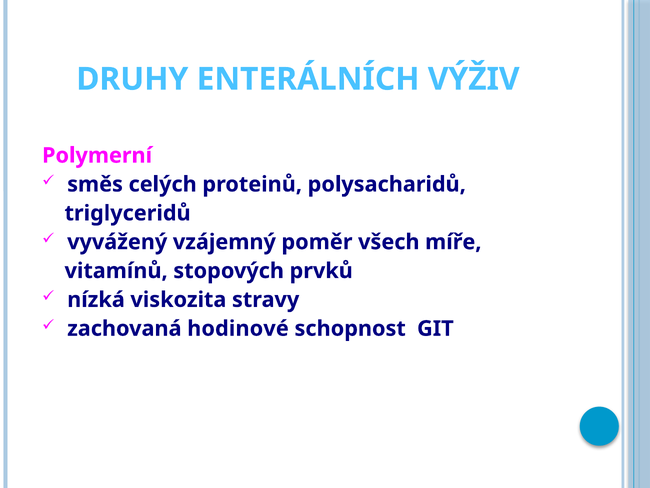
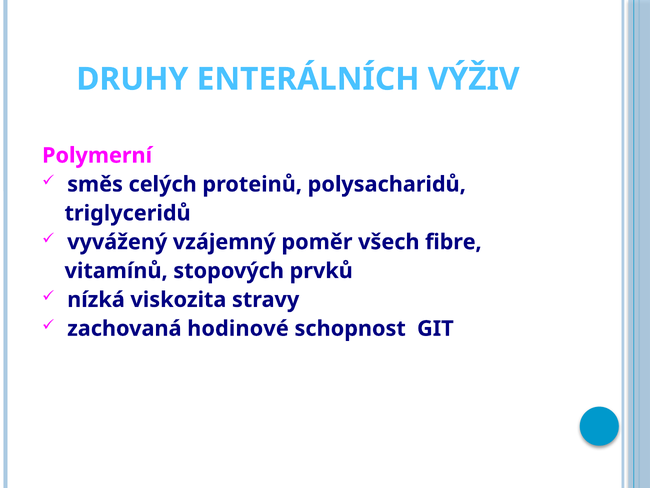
míře: míře -> fibre
